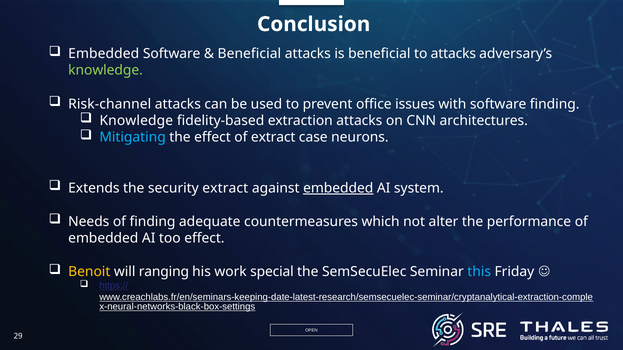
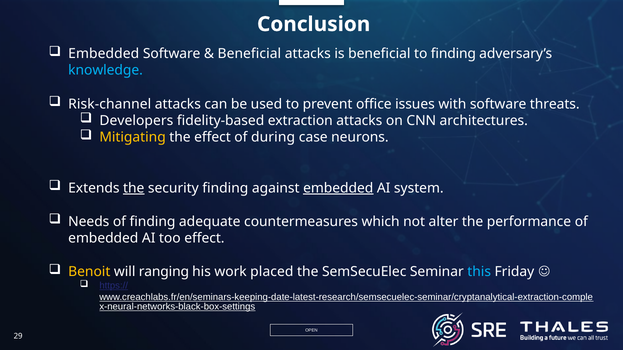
to attacks: attacks -> finding
knowledge at (106, 70) colour: light green -> light blue
software finding: finding -> threats
Knowledge at (136, 121): Knowledge -> Developers
Mitigating colour: light blue -> yellow
of extract: extract -> during
the at (134, 188) underline: none -> present
security extract: extract -> finding
special: special -> placed
